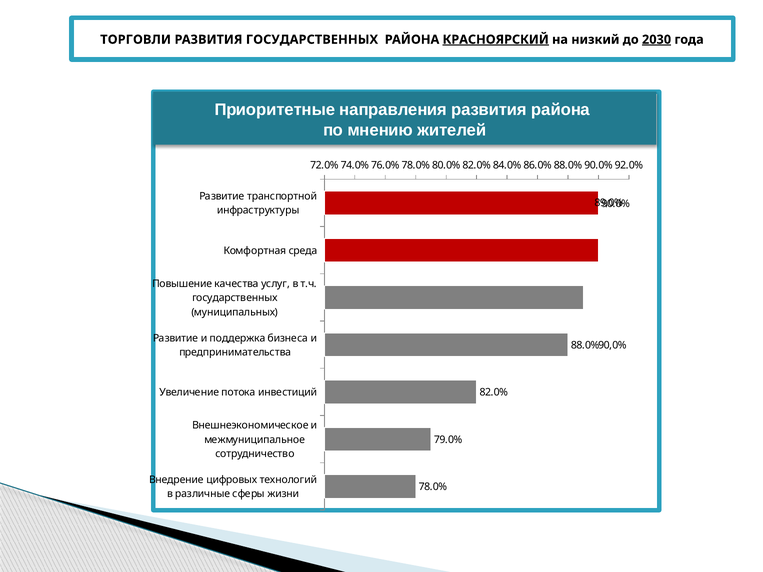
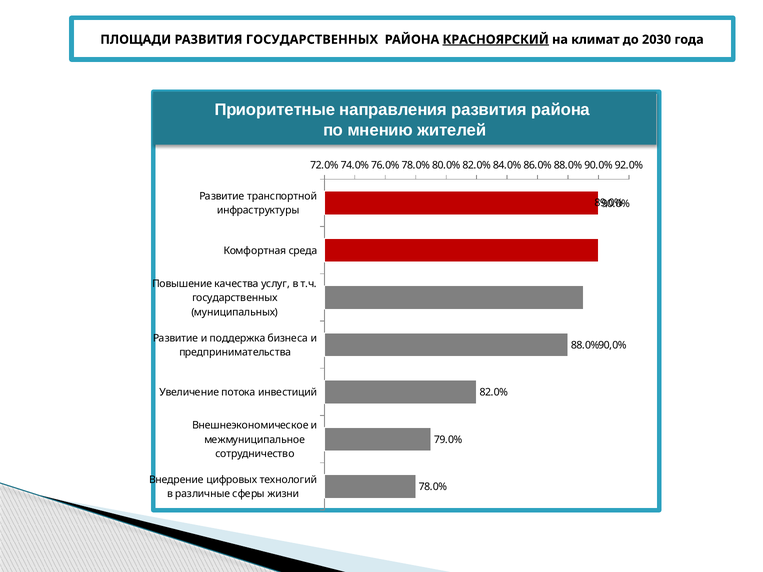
ТОРГОВЛИ: ТОРГОВЛИ -> ПЛОЩАДИ
низкий: низкий -> климат
2030 underline: present -> none
